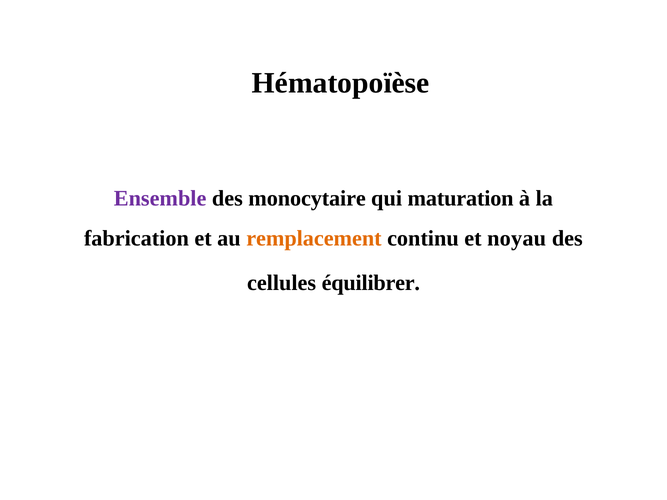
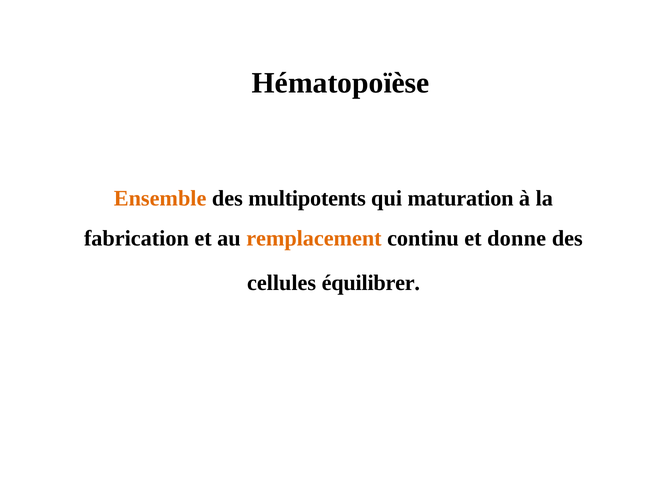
Ensemble colour: purple -> orange
monocytaire: monocytaire -> multipotents
noyau: noyau -> donne
